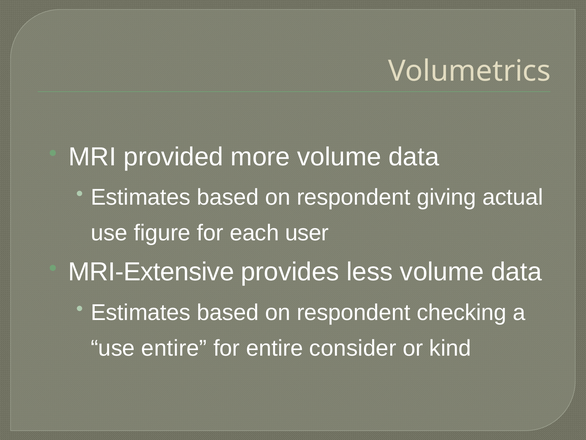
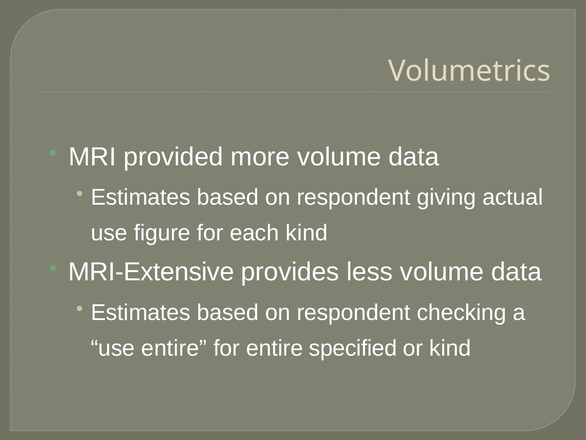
each user: user -> kind
consider: consider -> specified
